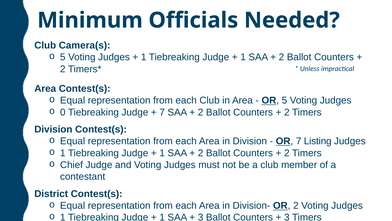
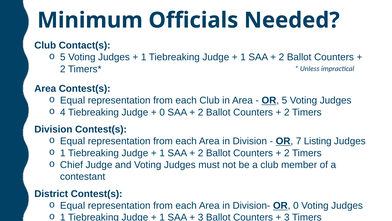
Camera(s: Camera(s -> Contact(s
0: 0 -> 4
7 at (162, 112): 7 -> 0
OR 2: 2 -> 0
